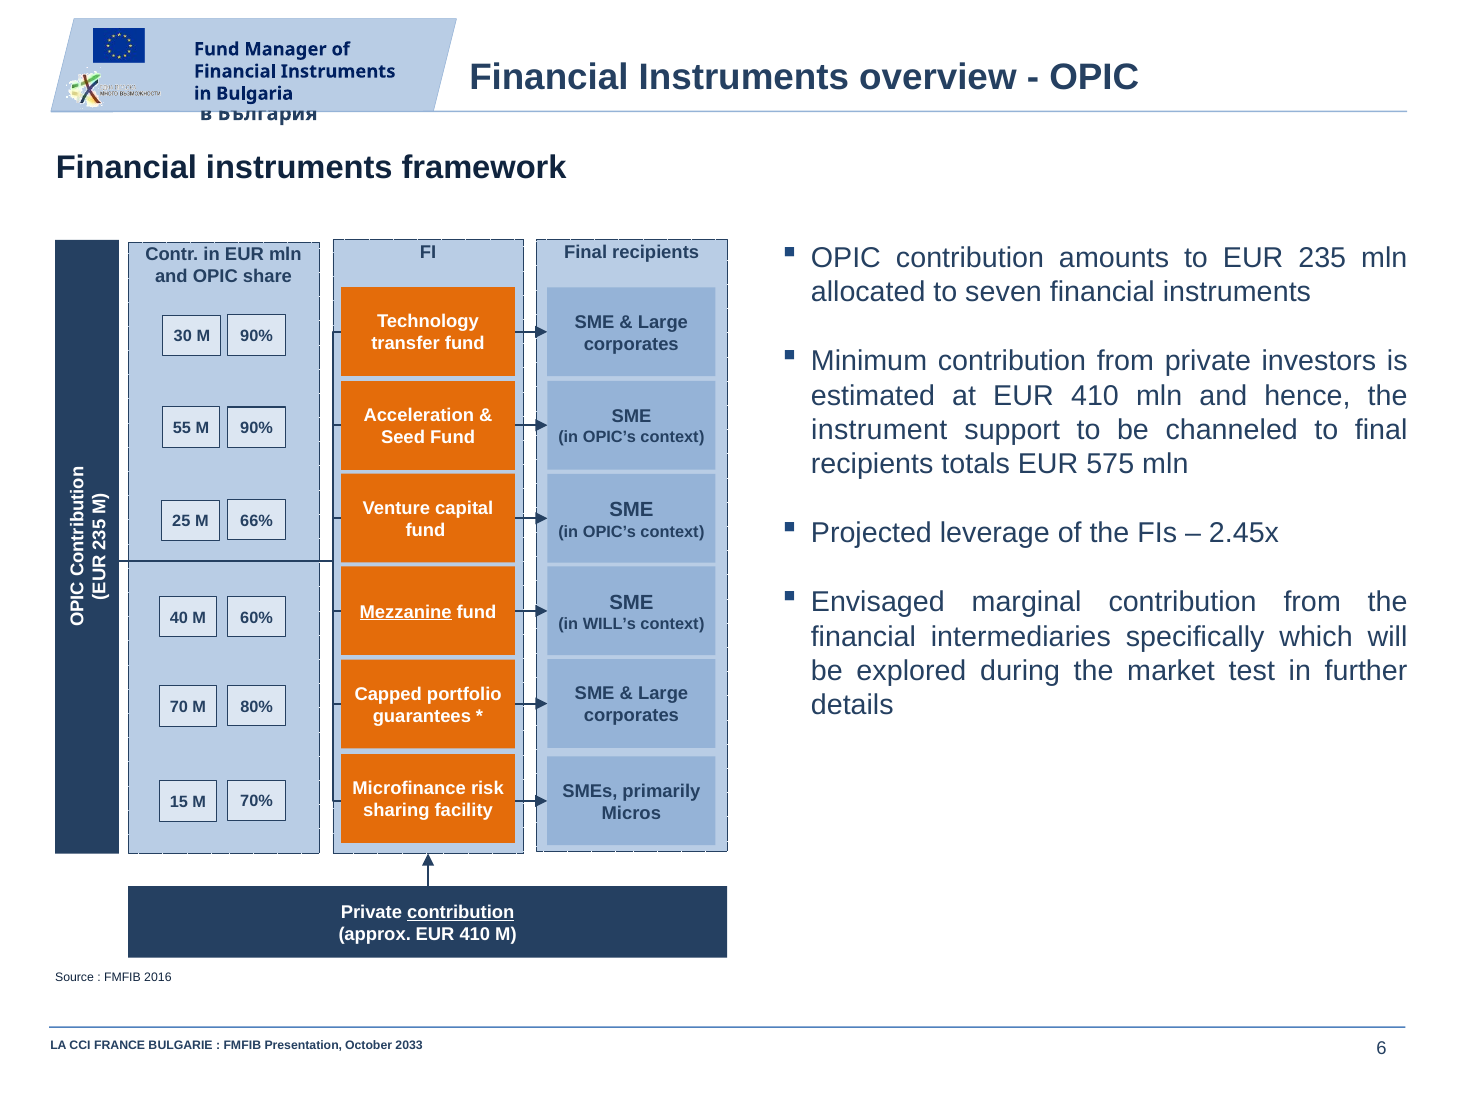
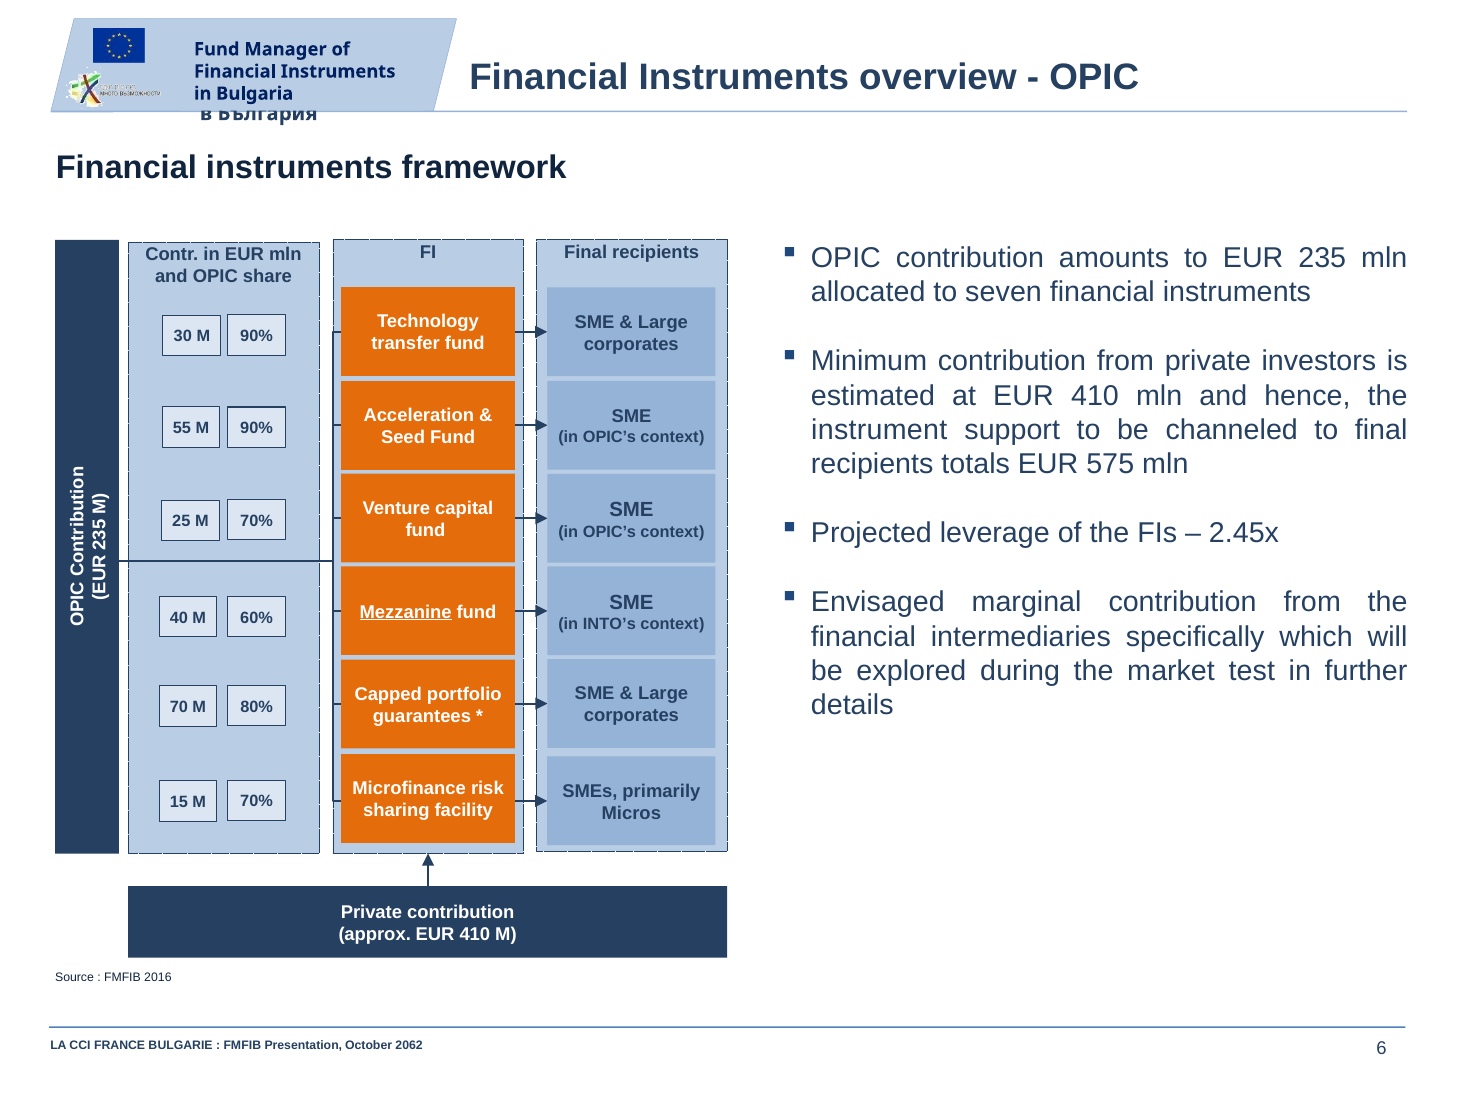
66% at (257, 521): 66% -> 70%
WILL’s: WILL’s -> INTO’s
contribution at (461, 912) underline: present -> none
2033: 2033 -> 2062
